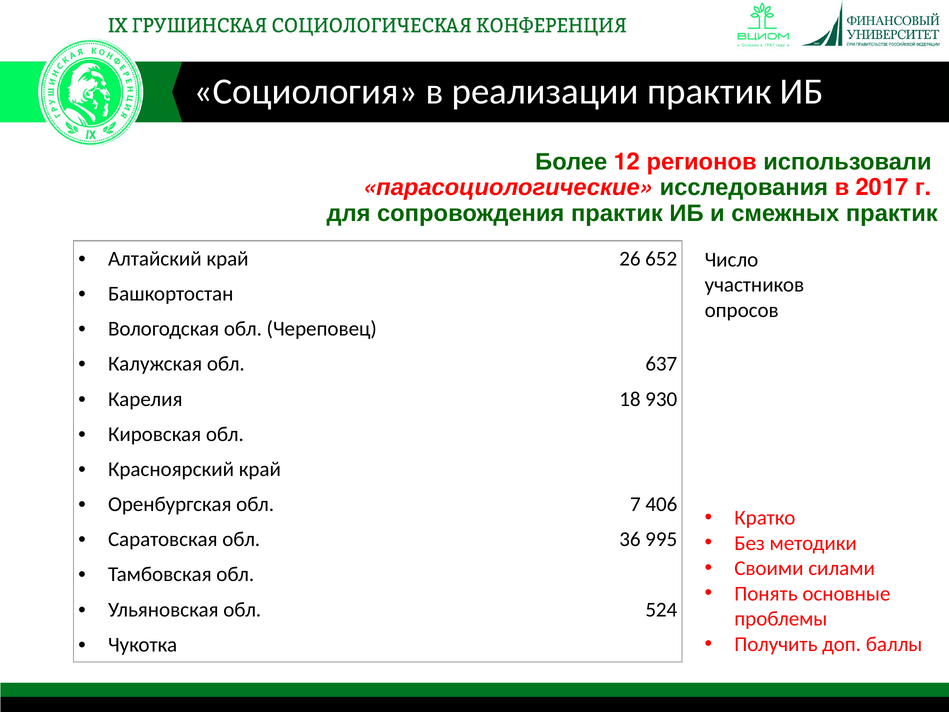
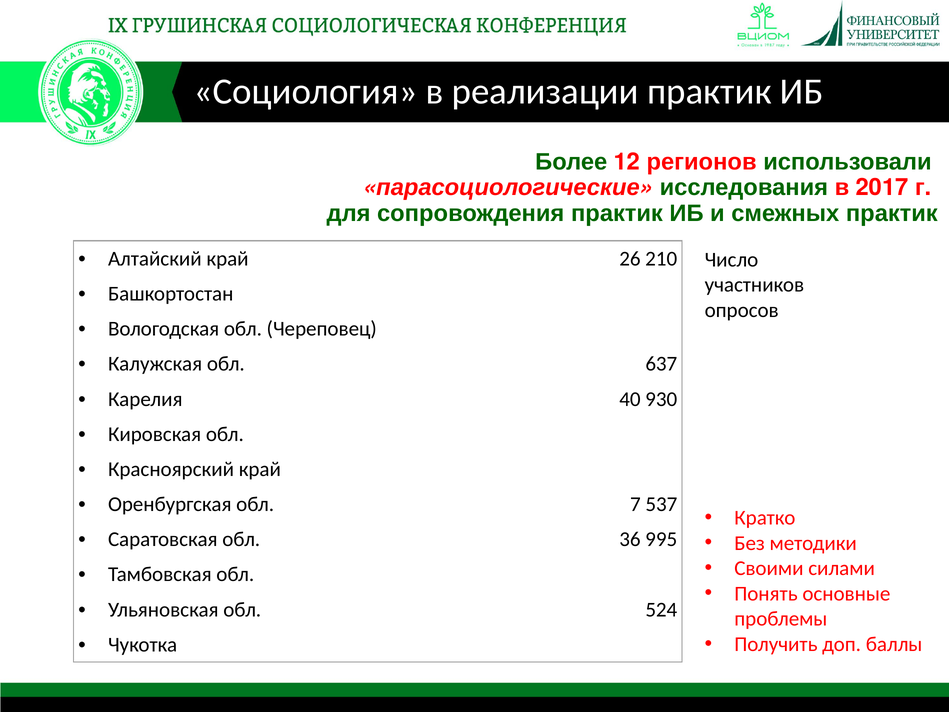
652: 652 -> 210
18: 18 -> 40
406: 406 -> 537
